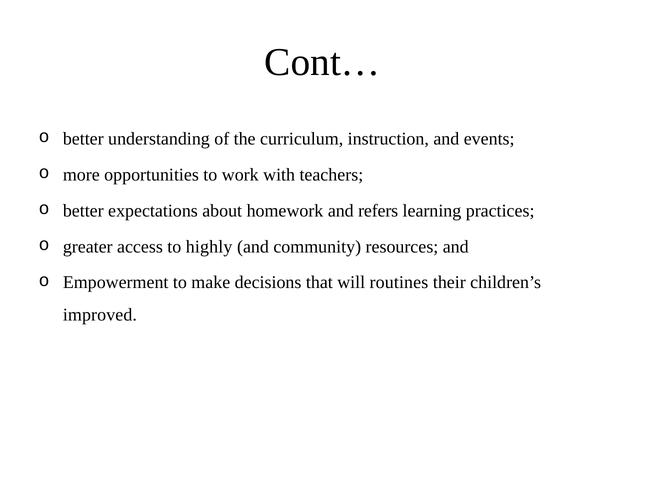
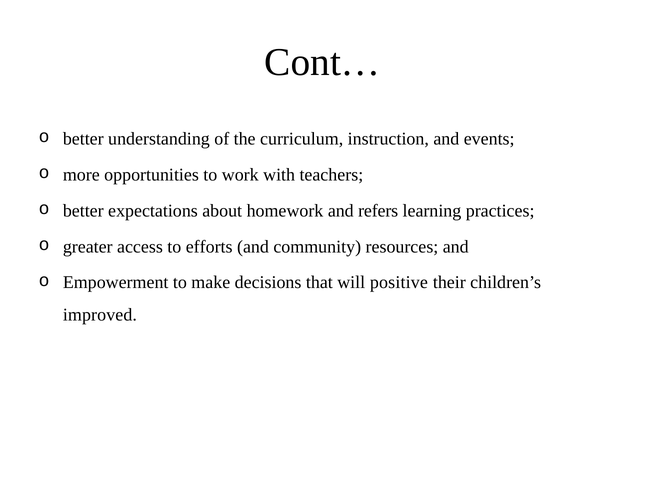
highly: highly -> efforts
routines: routines -> positive
